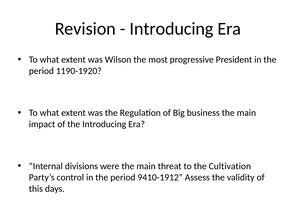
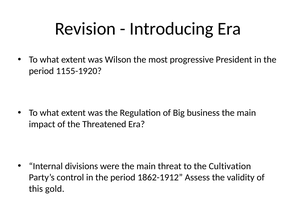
1190-1920: 1190-1920 -> 1155-1920
the Introducing: Introducing -> Threatened
9410-1912: 9410-1912 -> 1862-1912
days: days -> gold
